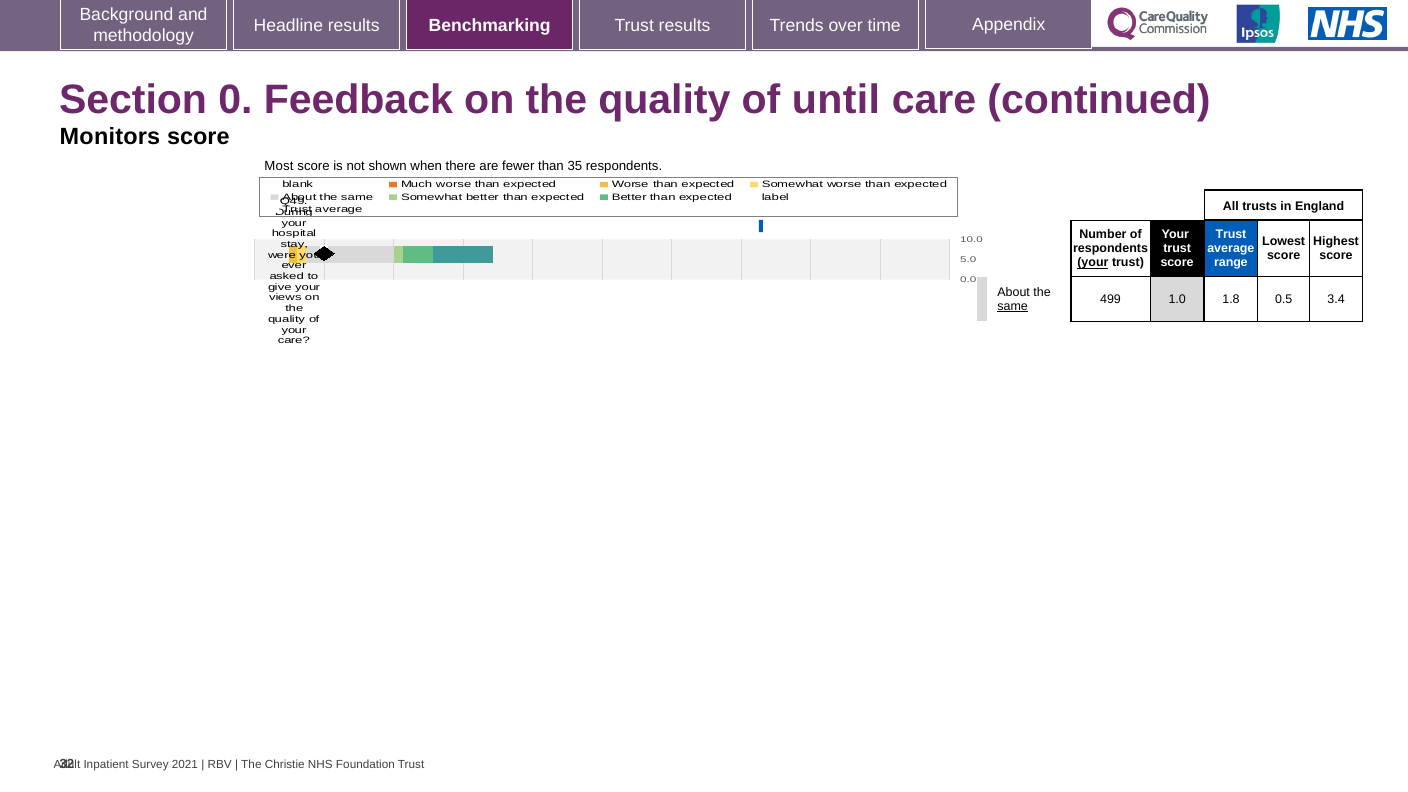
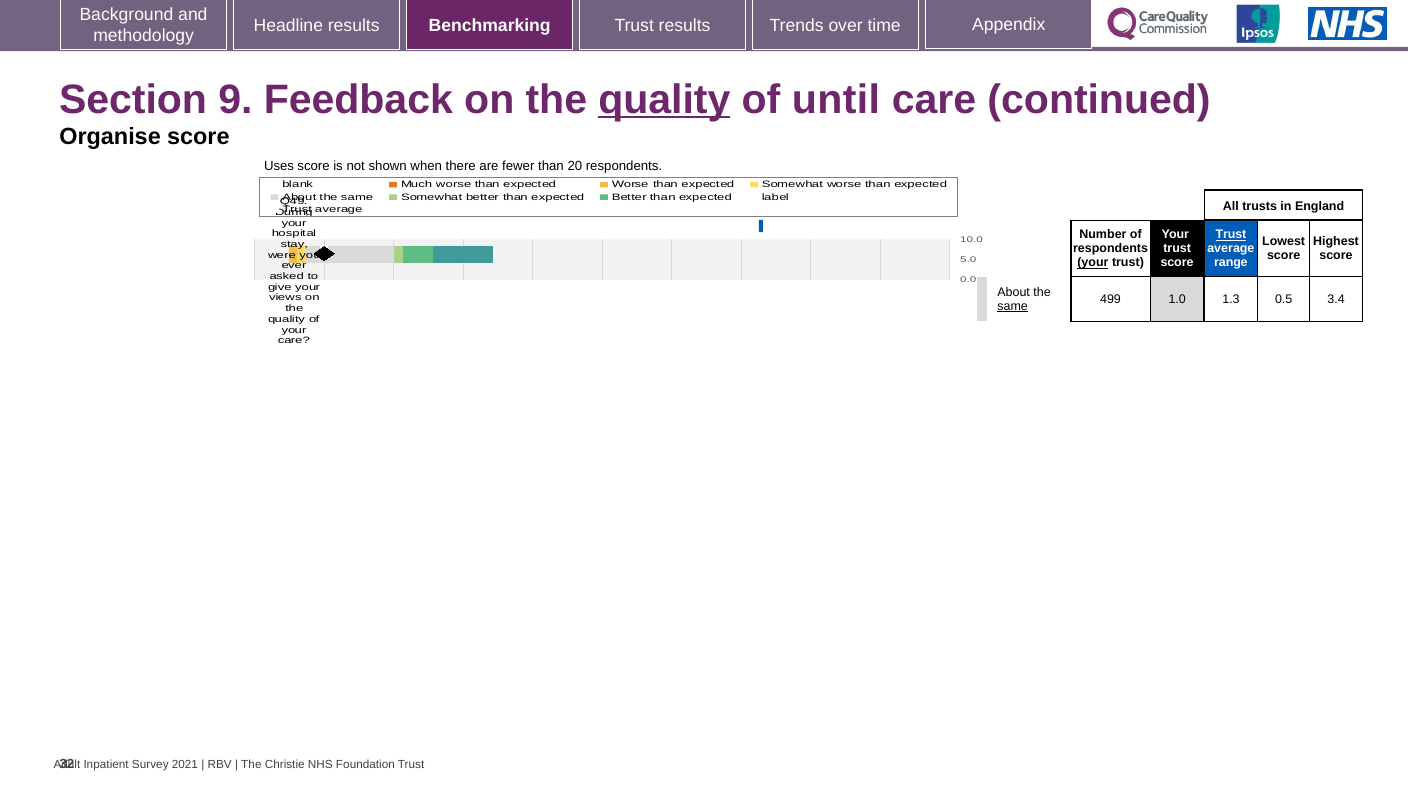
0: 0 -> 9
quality at (664, 99) underline: none -> present
Monitors: Monitors -> Organise
Most: Most -> Uses
35: 35 -> 20
Trust at (1231, 235) underline: none -> present
1.8: 1.8 -> 1.3
